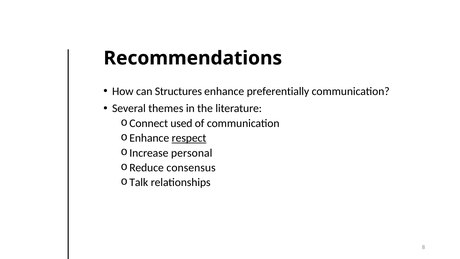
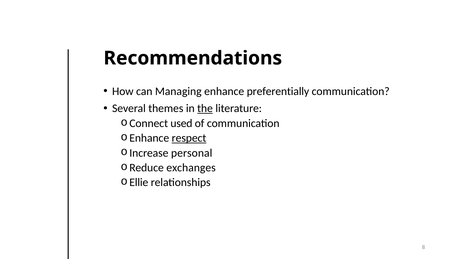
Structures: Structures -> Managing
the underline: none -> present
consensus: consensus -> exchanges
Talk: Talk -> Ellie
